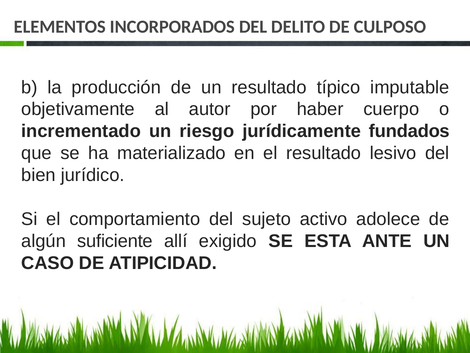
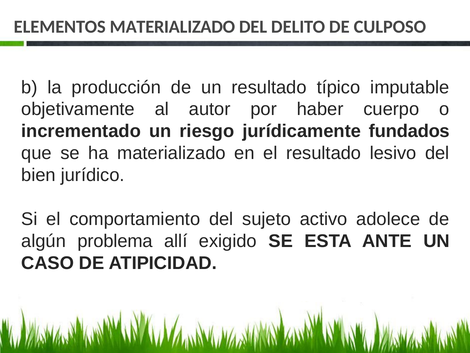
ELEMENTOS INCORPORADOS: INCORPORADOS -> MATERIALIZADO
suficiente: suficiente -> problema
